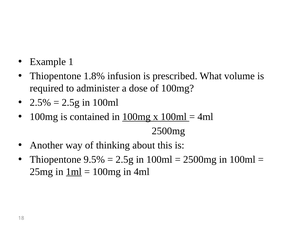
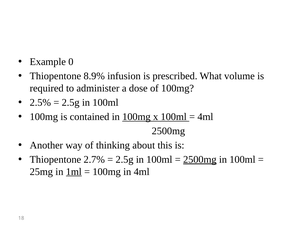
1: 1 -> 0
1.8%: 1.8% -> 8.9%
9.5%: 9.5% -> 2.7%
2500mg at (200, 159) underline: none -> present
